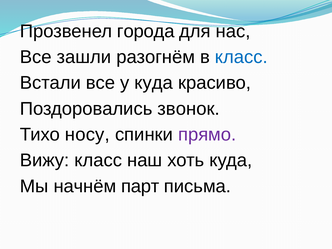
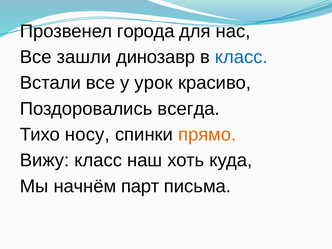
разогнём: разогнём -> динозавр
у куда: куда -> урок
звонок: звонок -> всегда
прямо colour: purple -> orange
